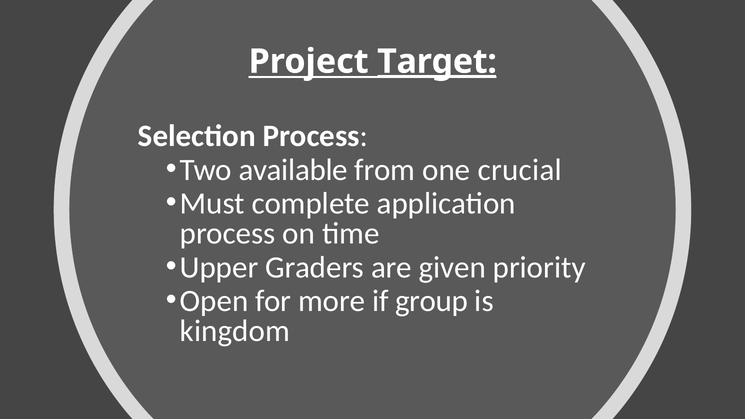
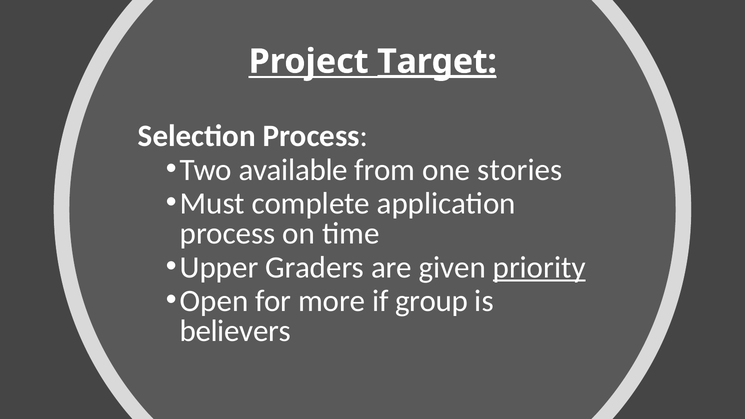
crucial: crucial -> stories
priority underline: none -> present
kingdom: kingdom -> believers
